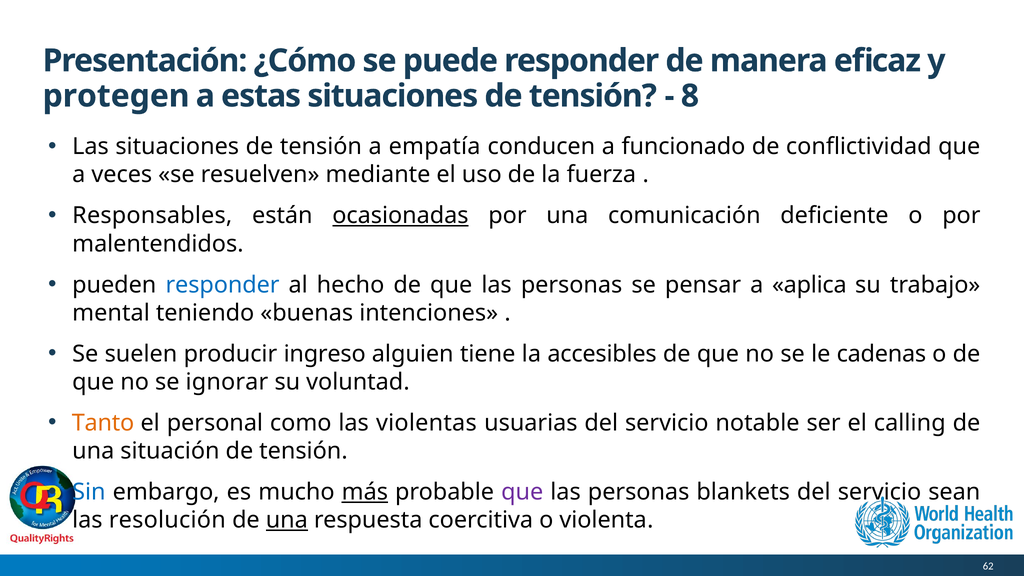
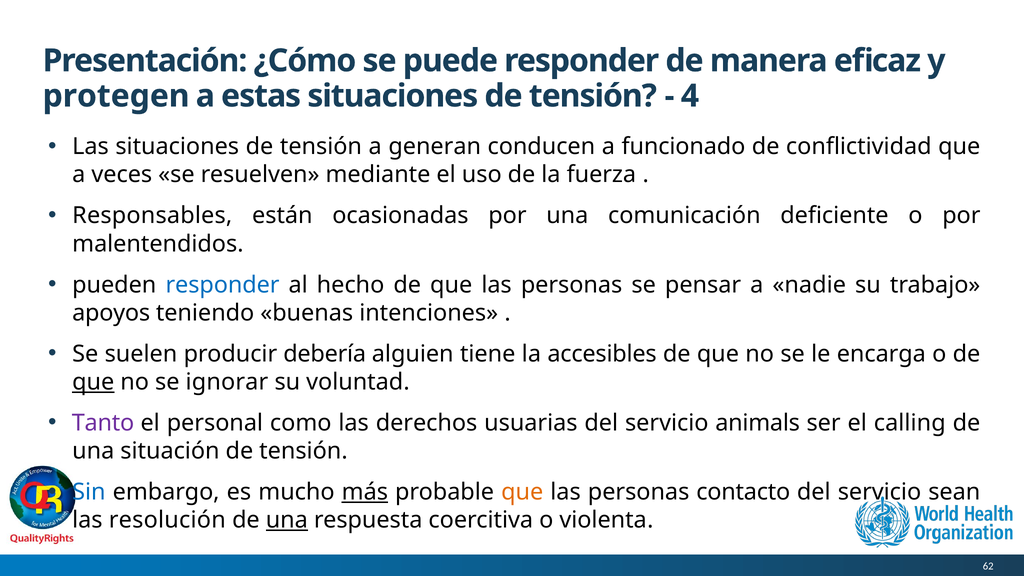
8: 8 -> 4
empatía: empatía -> generan
ocasionadas underline: present -> none
aplica: aplica -> nadie
mental: mental -> apoyos
ingreso: ingreso -> debería
cadenas: cadenas -> encarga
que at (93, 382) underline: none -> present
Tanto colour: orange -> purple
violentas: violentas -> derechos
notable: notable -> animals
que at (522, 492) colour: purple -> orange
blankets: blankets -> contacto
